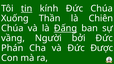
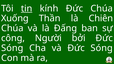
Đấng underline: present -> none
vầng: vầng -> công
Phán at (12, 48): Phán -> Sóng
và Đức Được: Được -> Sóng
